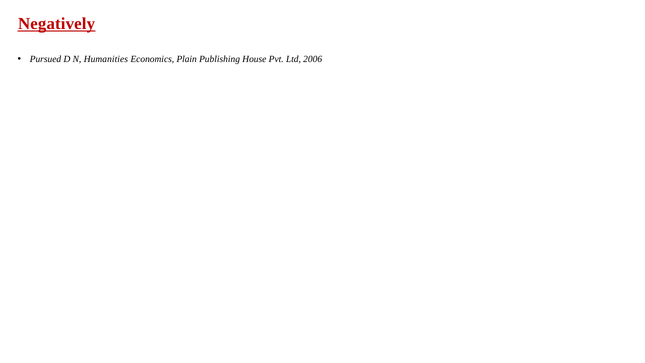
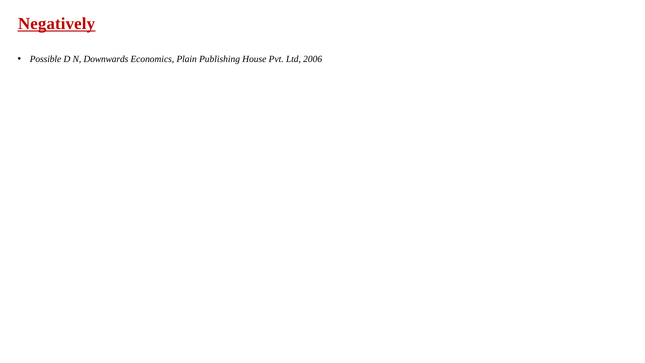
Pursued: Pursued -> Possible
Humanities: Humanities -> Downwards
